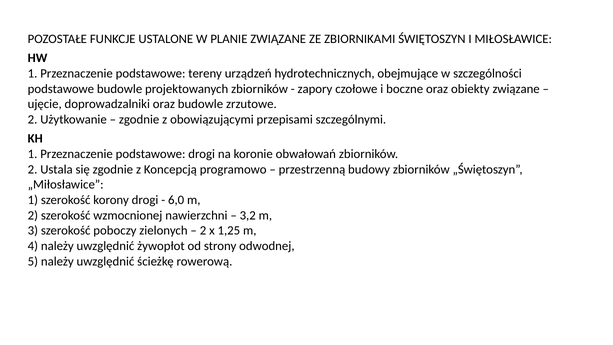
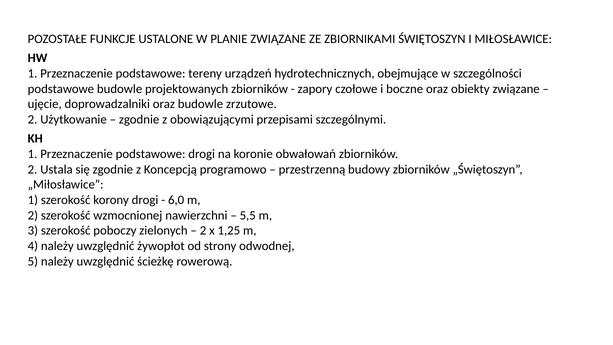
3,2: 3,2 -> 5,5
